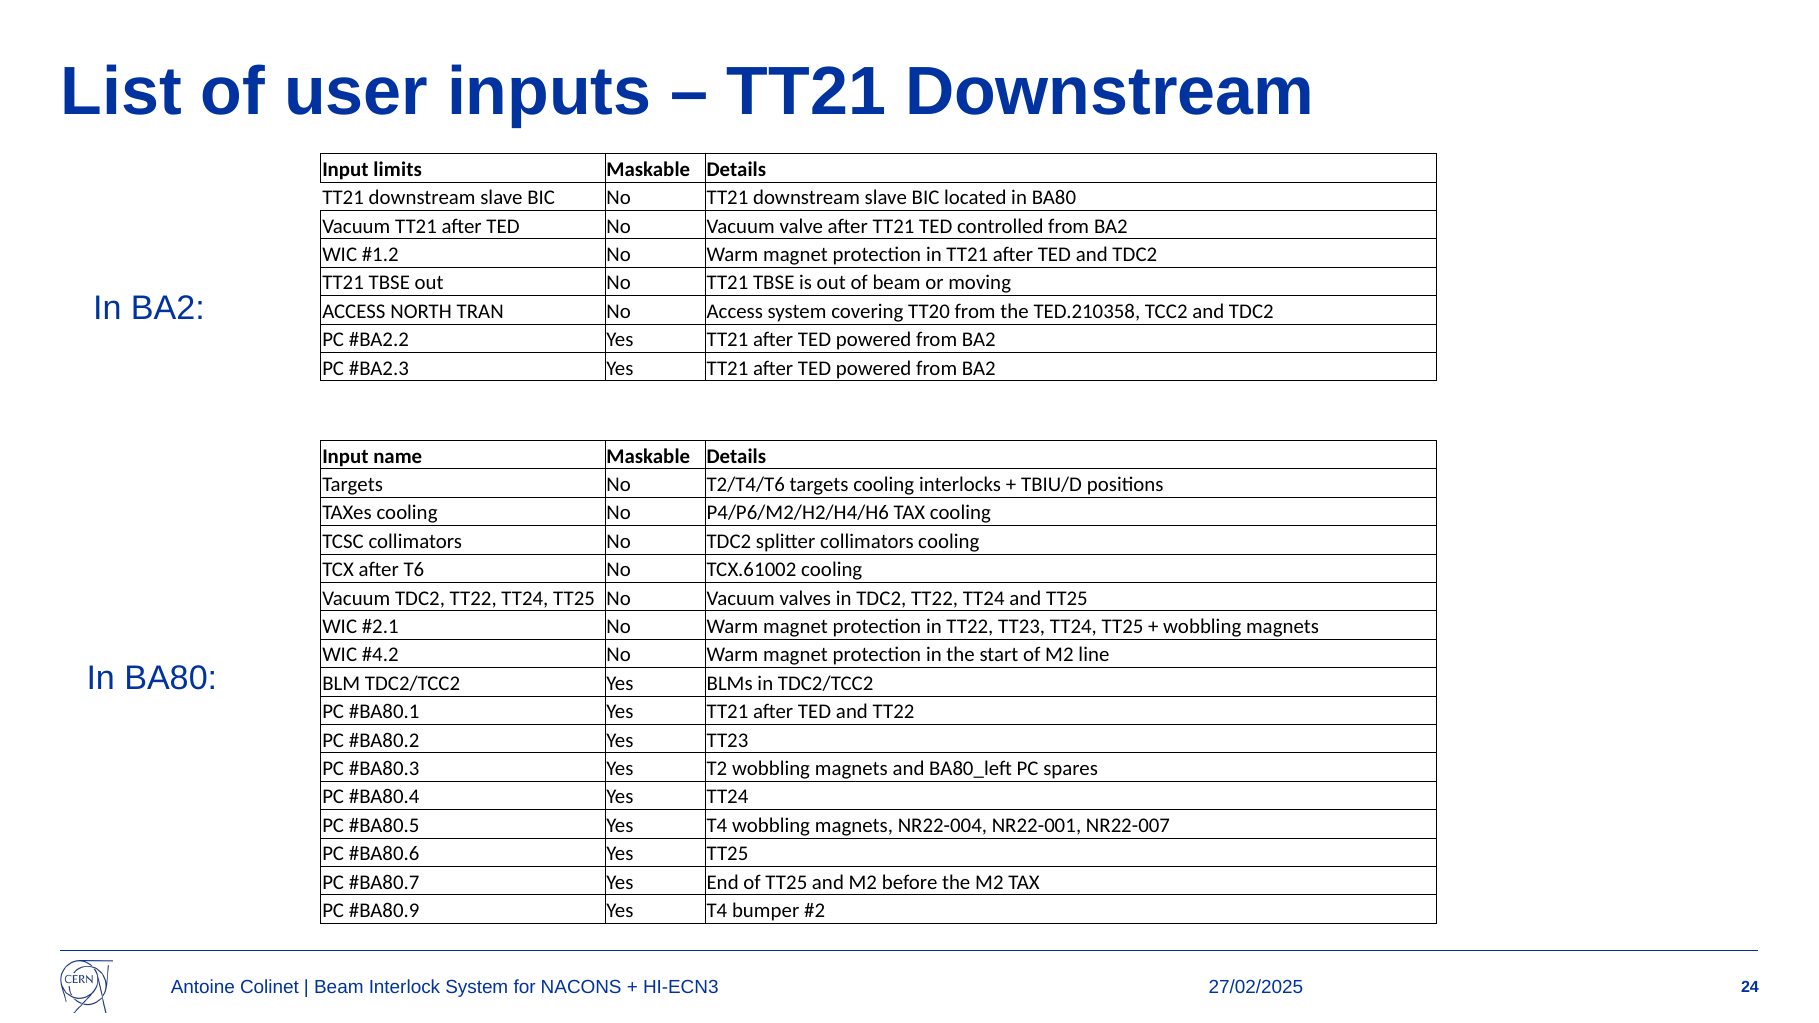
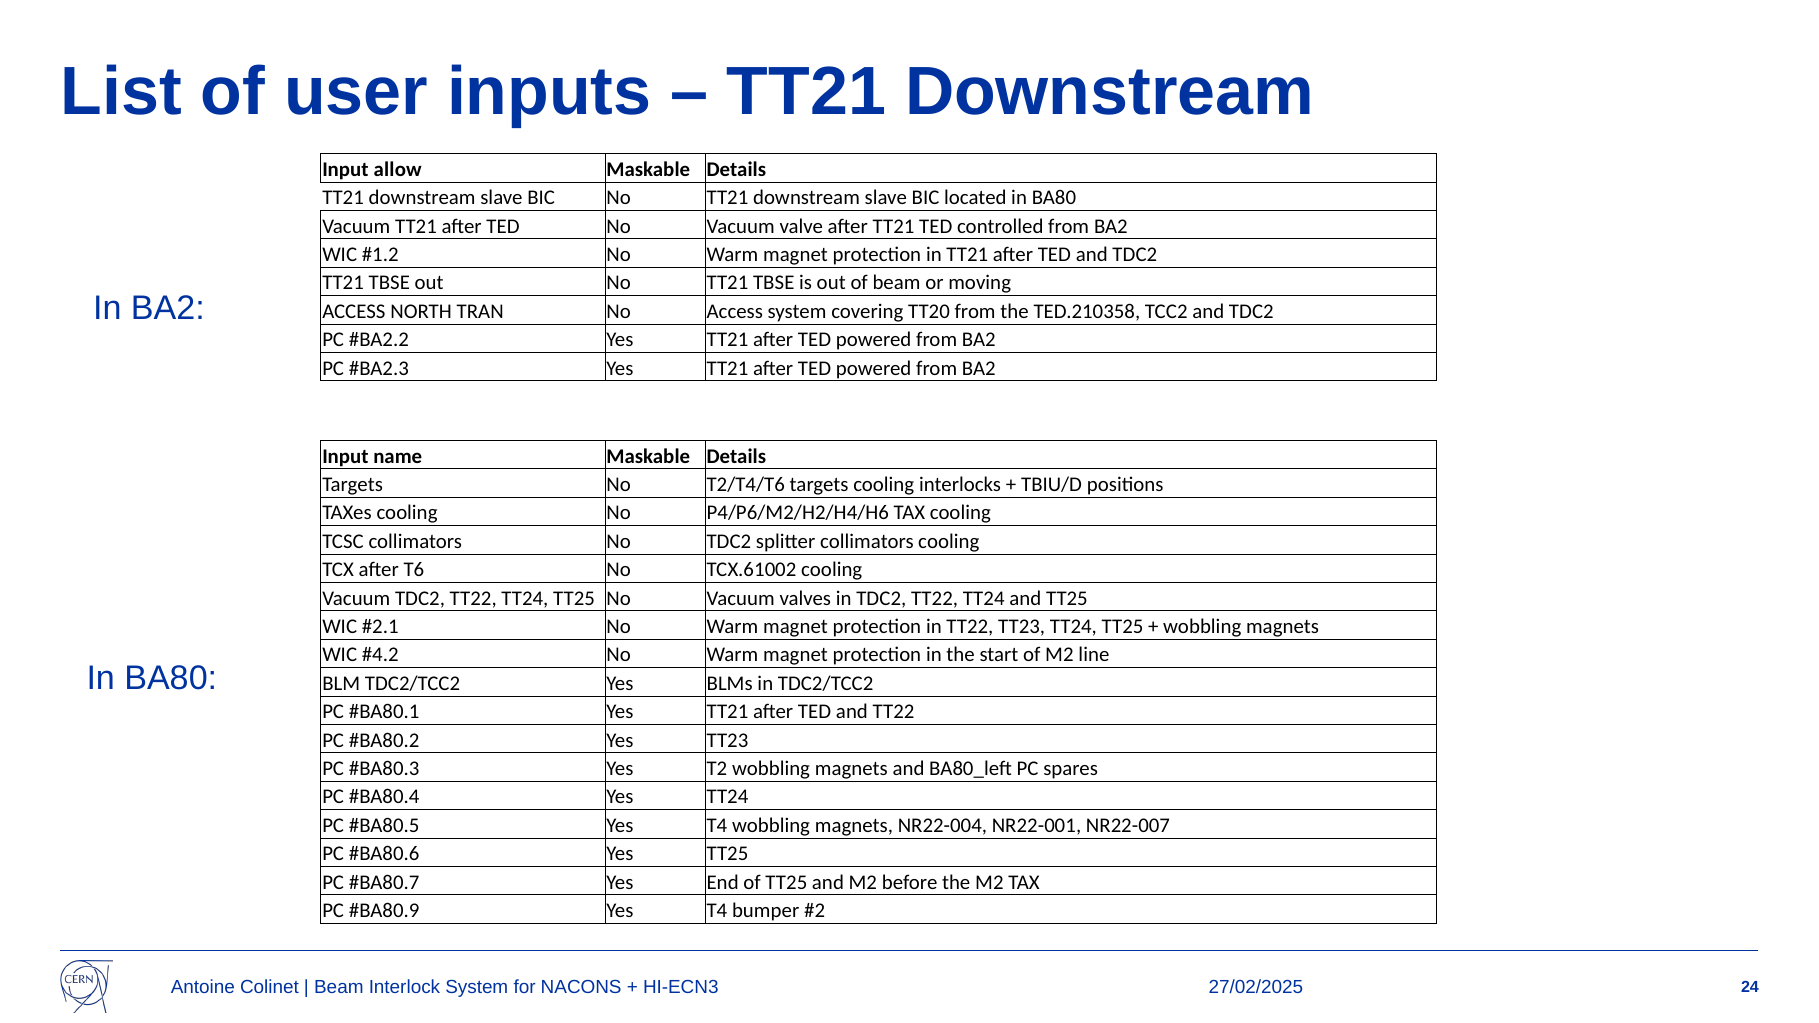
limits: limits -> allow
